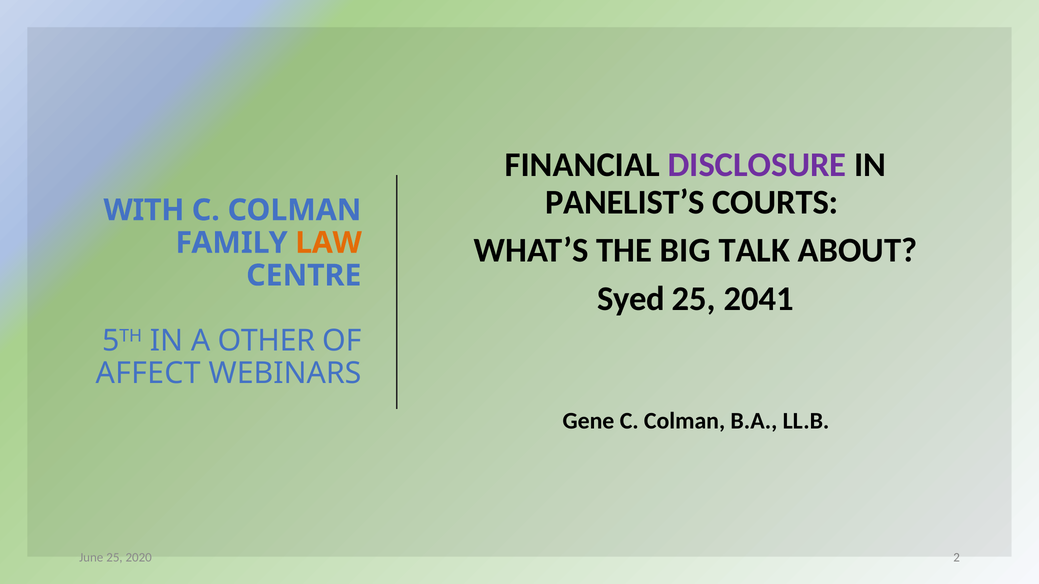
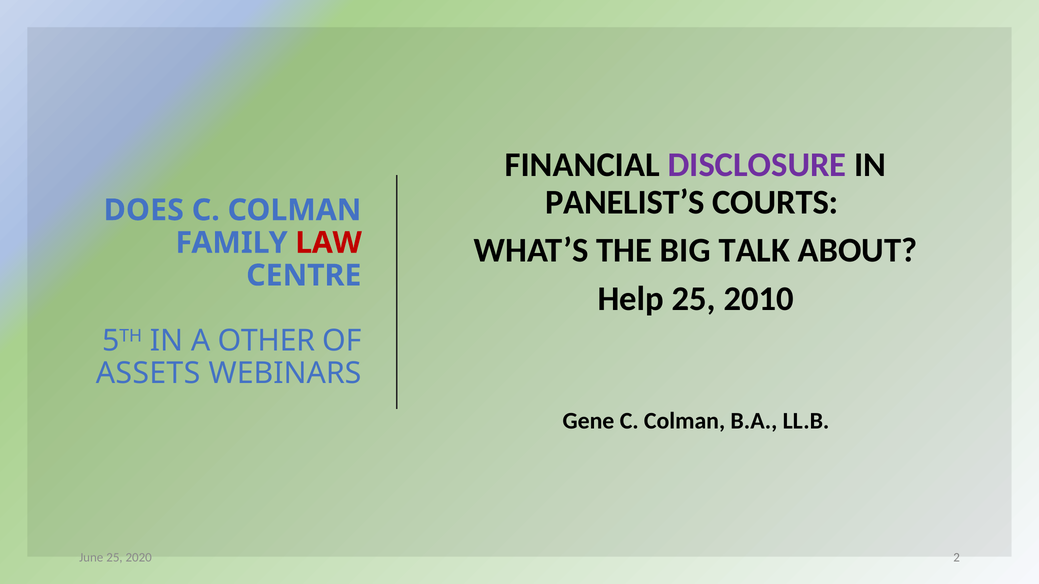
WITH: WITH -> DOES
LAW colour: orange -> red
Syed: Syed -> Help
2041: 2041 -> 2010
AFFECT: AFFECT -> ASSETS
